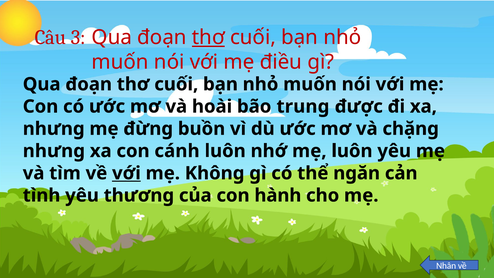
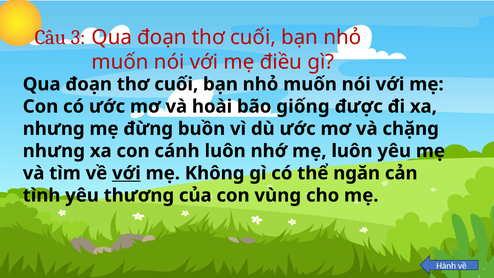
thơ at (208, 37) underline: present -> none
trung: trung -> giống
hành: hành -> vùng
Nhân: Nhân -> Hành
